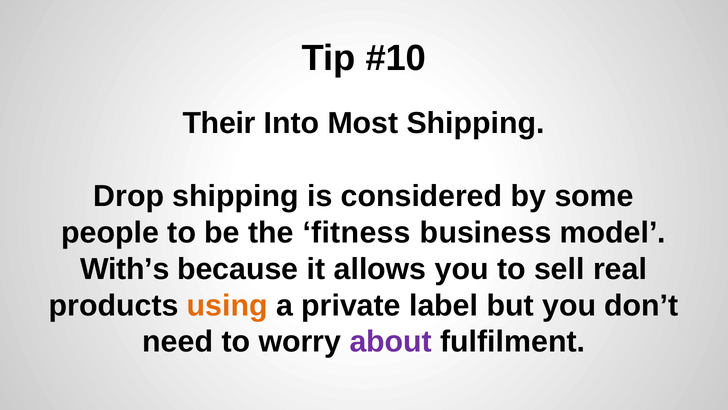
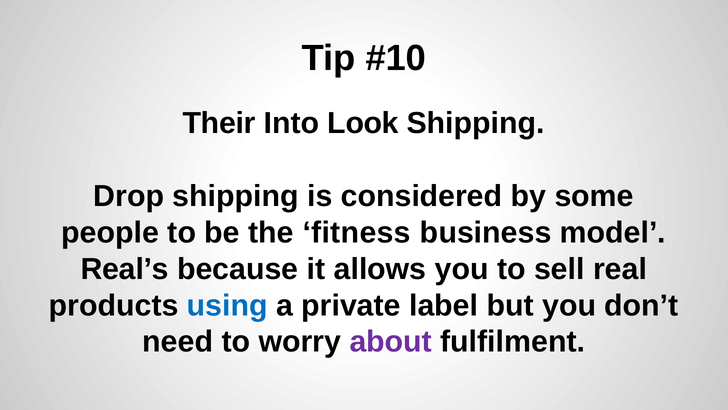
Most: Most -> Look
With’s: With’s -> Real’s
using colour: orange -> blue
